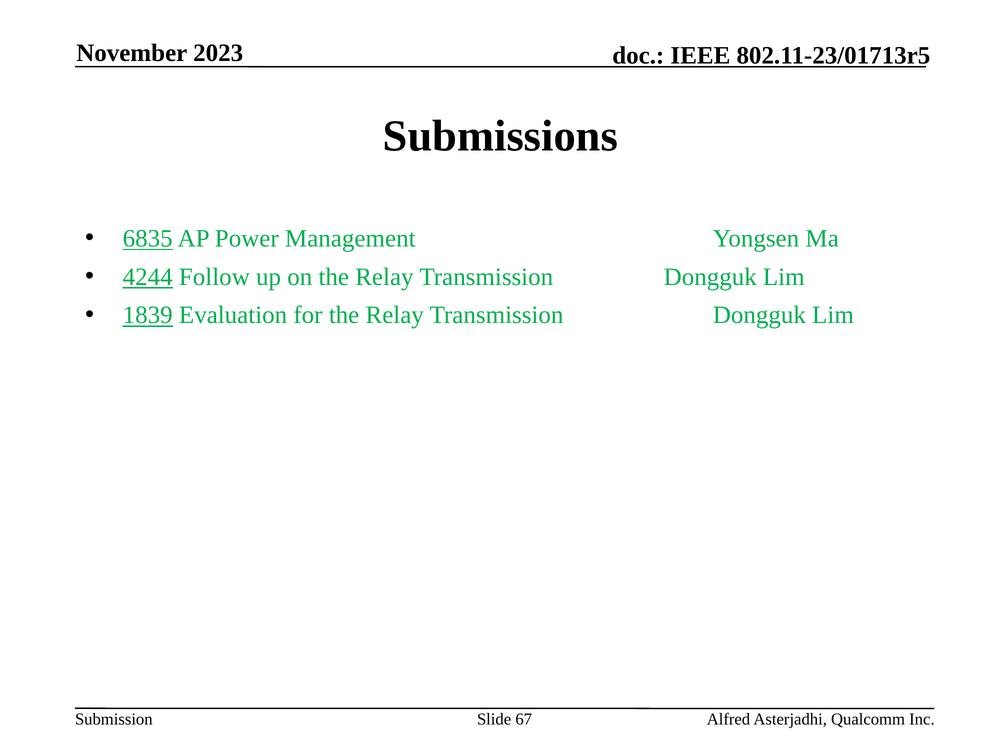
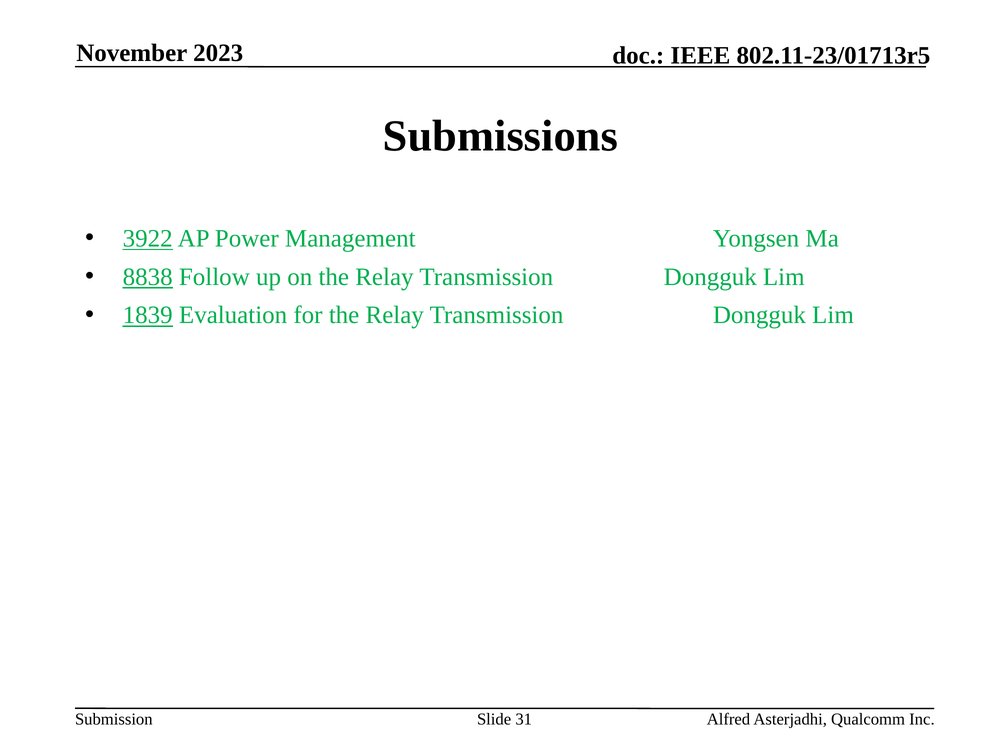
6835: 6835 -> 3922
4244: 4244 -> 8838
67: 67 -> 31
